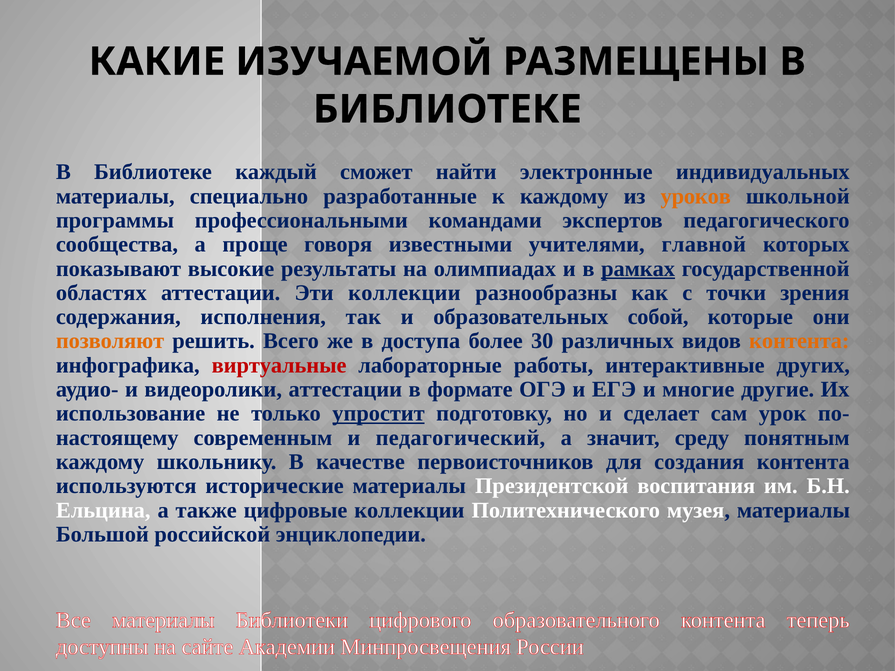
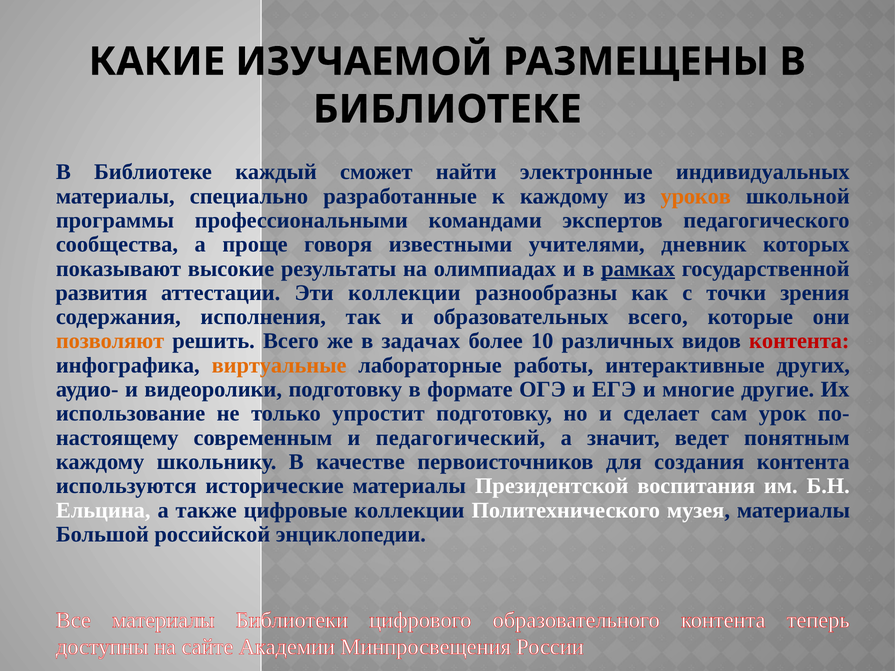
главной: главной -> дневник
областях: областях -> развития
образовательных собой: собой -> всего
доступа: доступа -> задачах
30: 30 -> 10
контента at (799, 341) colour: orange -> red
виртуальные colour: red -> orange
видеоролики аттестации: аттестации -> подготовку
упростит underline: present -> none
среду: среду -> ведет
